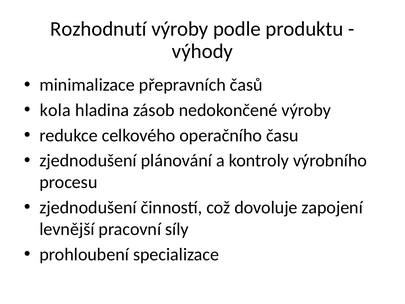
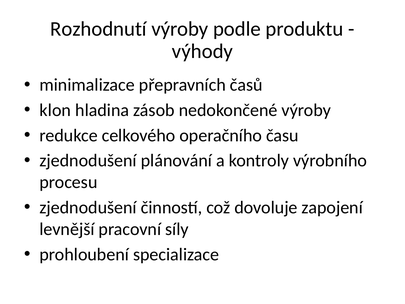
kola: kola -> klon
